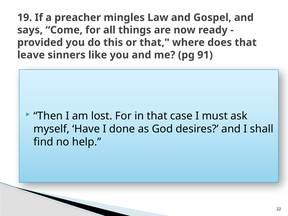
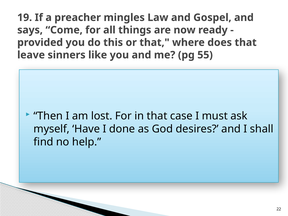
91: 91 -> 55
